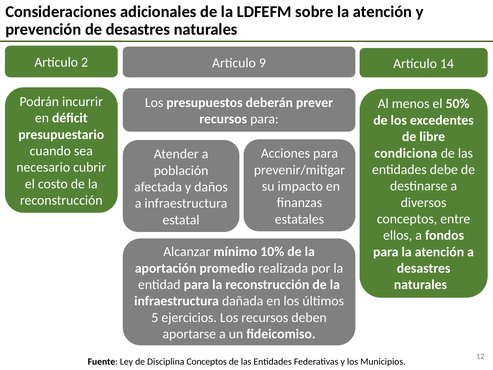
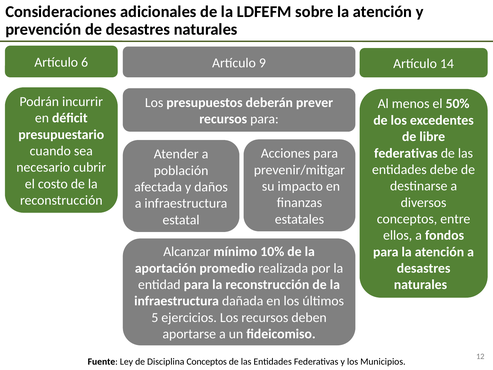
2: 2 -> 6
condiciona at (406, 153): condiciona -> federativas
